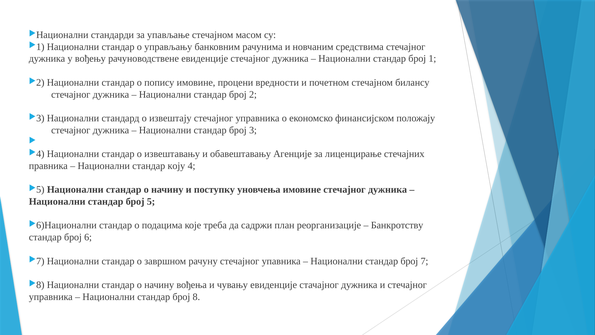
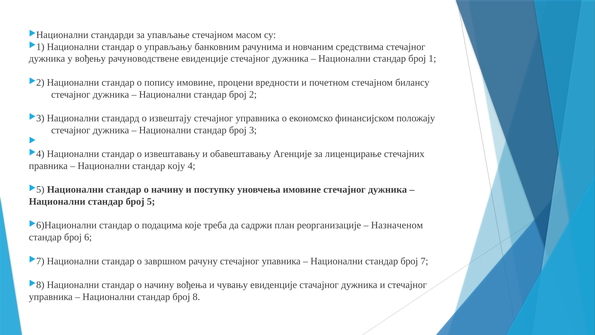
Банкротству: Банкротству -> Назначеном
